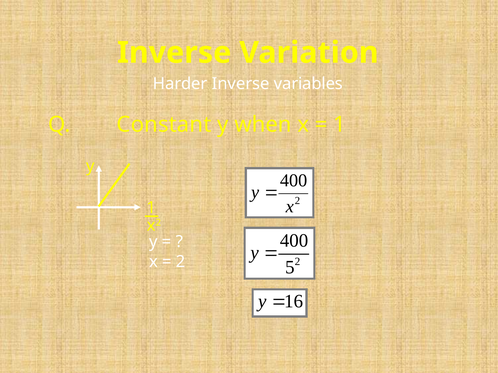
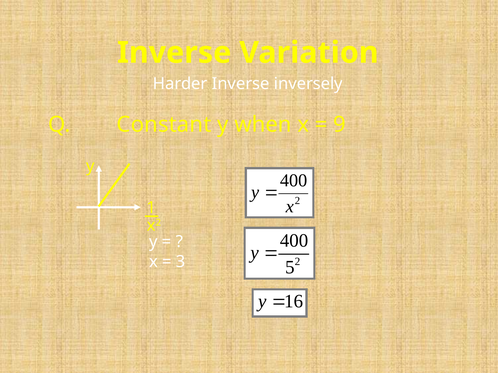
variables: variables -> inversely
1 at (340, 125): 1 -> 9
2 at (181, 262): 2 -> 3
